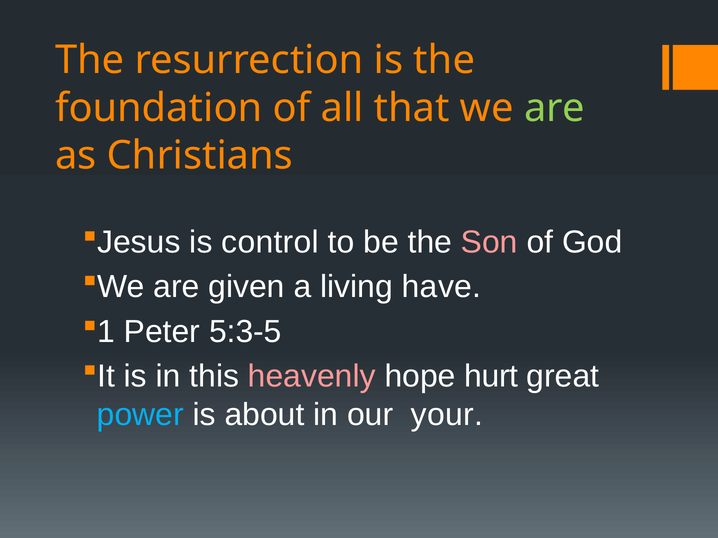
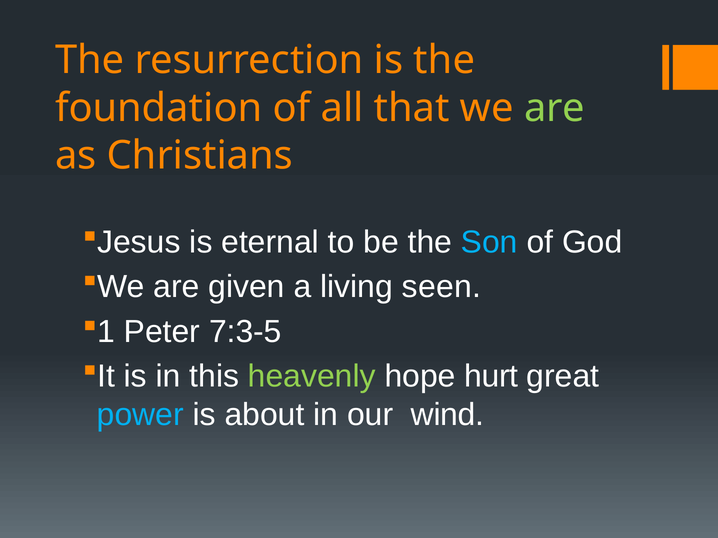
control: control -> eternal
Son colour: pink -> light blue
have: have -> seen
5:3-5: 5:3-5 -> 7:3-5
heavenly colour: pink -> light green
your: your -> wind
